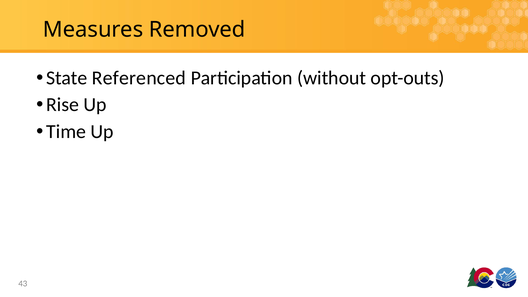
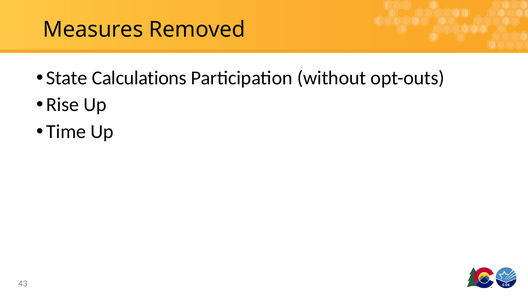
Referenced: Referenced -> Calculations
